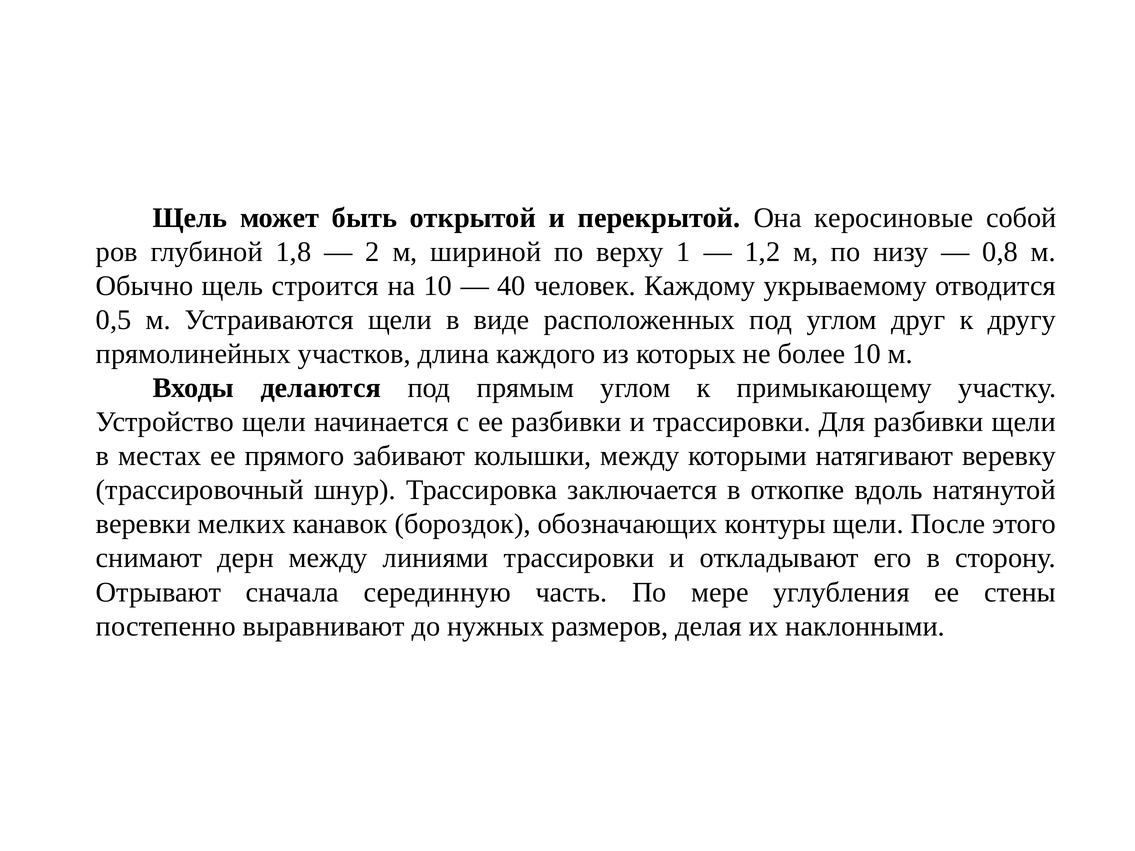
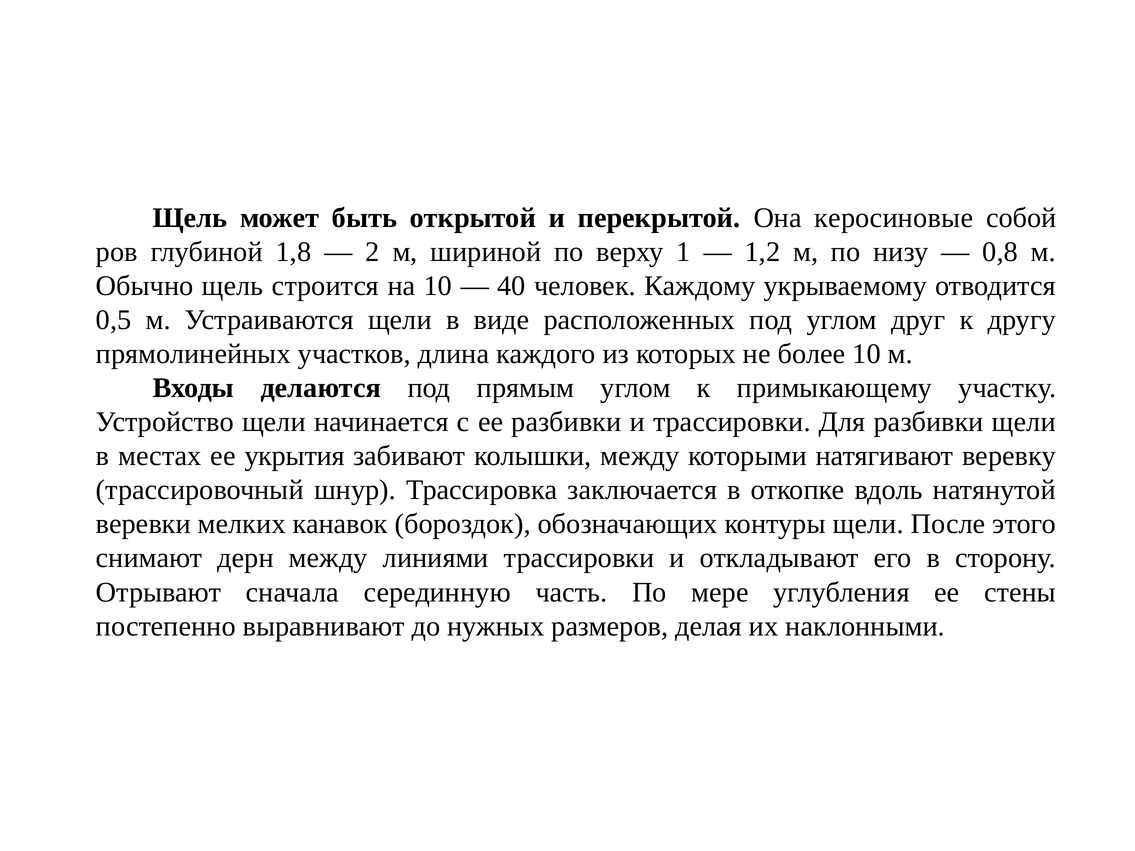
прямого: прямого -> укрытия
